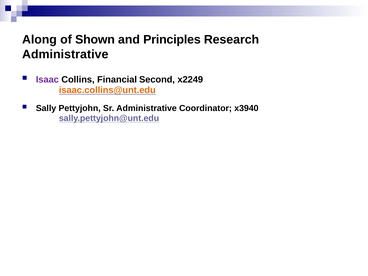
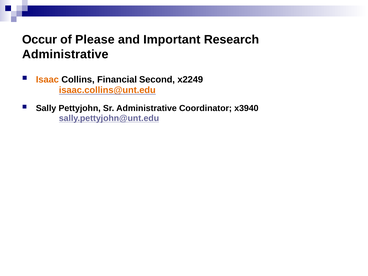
Along: Along -> Occur
Shown: Shown -> Please
Principles: Principles -> Important
Isaac colour: purple -> orange
